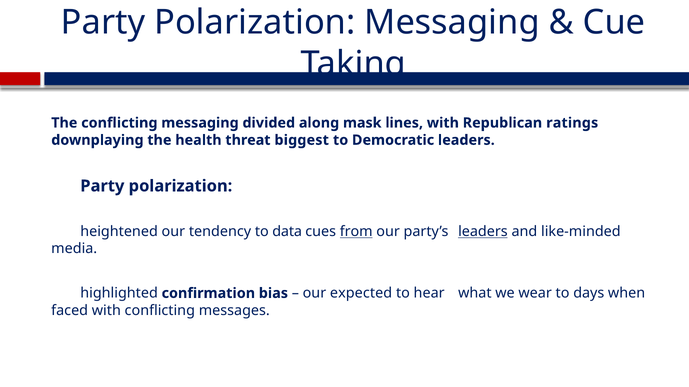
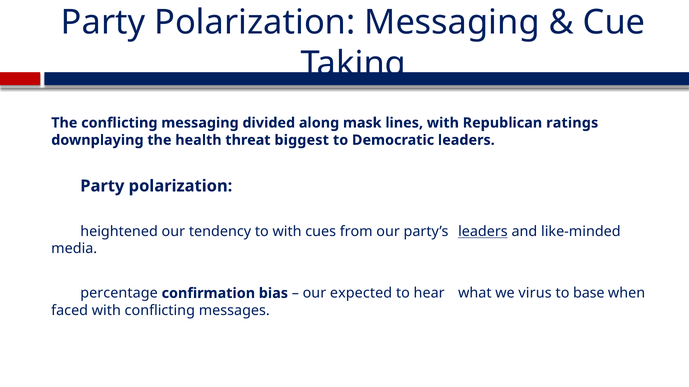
to data: data -> with
from underline: present -> none
highlighted: highlighted -> percentage
wear: wear -> virus
days: days -> base
